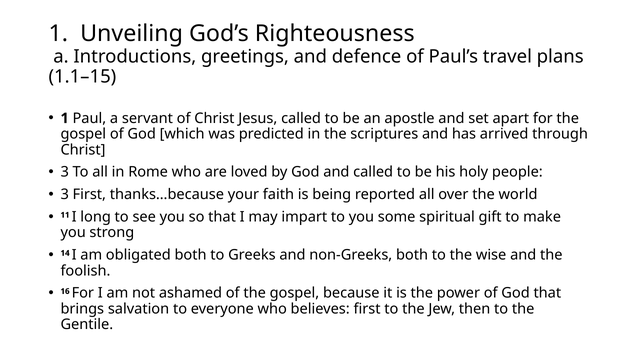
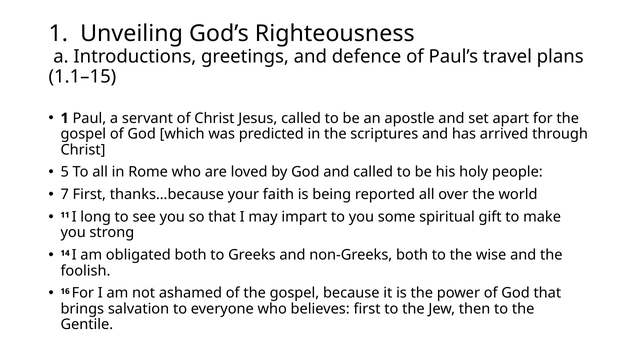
3 at (65, 172): 3 -> 5
3 at (65, 195): 3 -> 7
